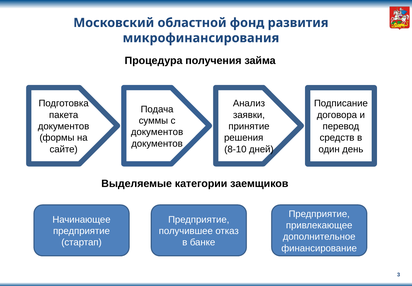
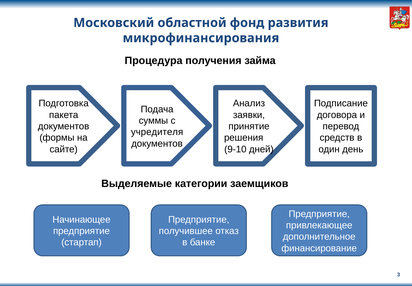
документов at (157, 132): документов -> учредителя
8-10: 8-10 -> 9-10
